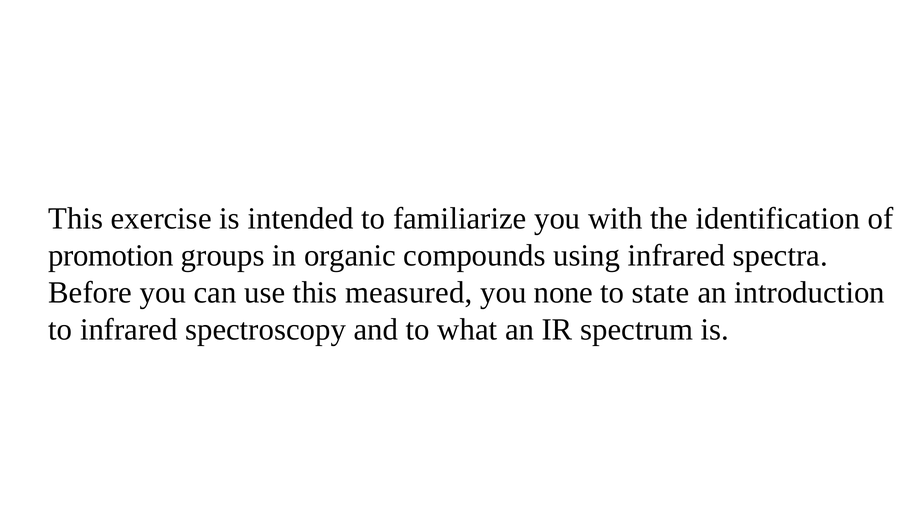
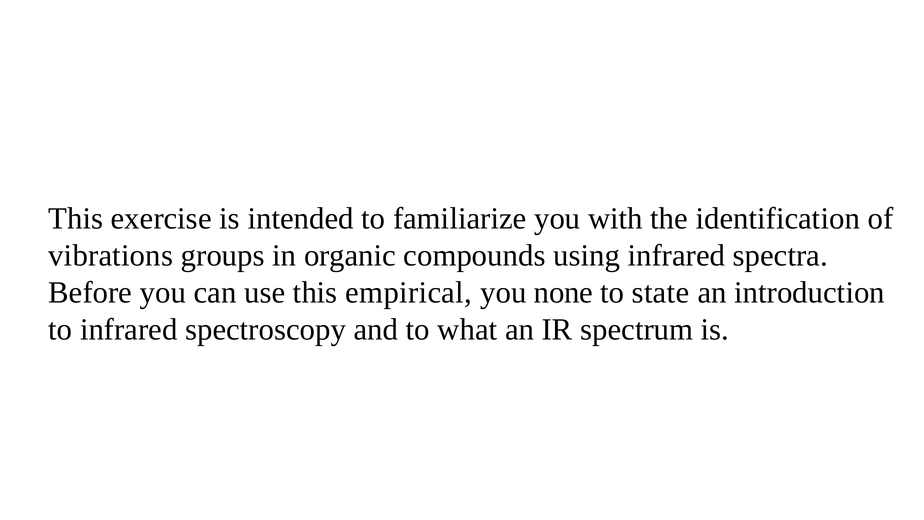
promotion: promotion -> vibrations
measured: measured -> empirical
